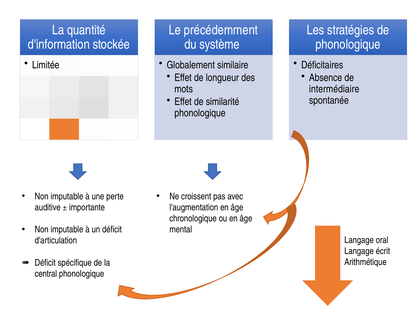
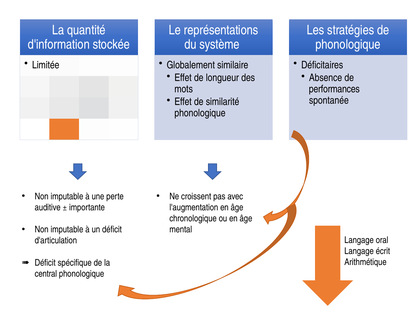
précédemment: précédemment -> représentations
intermédiaire: intermédiaire -> performances
